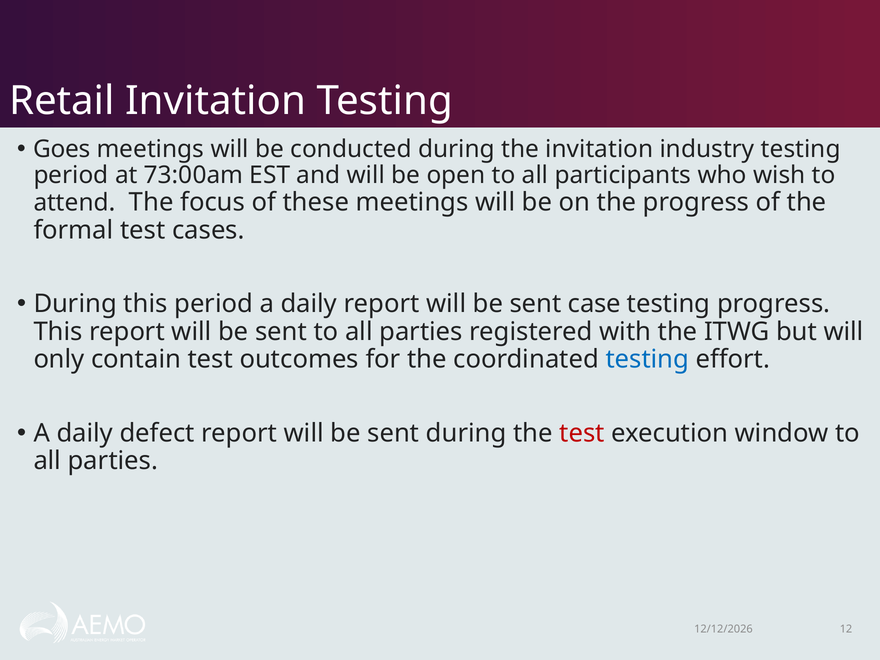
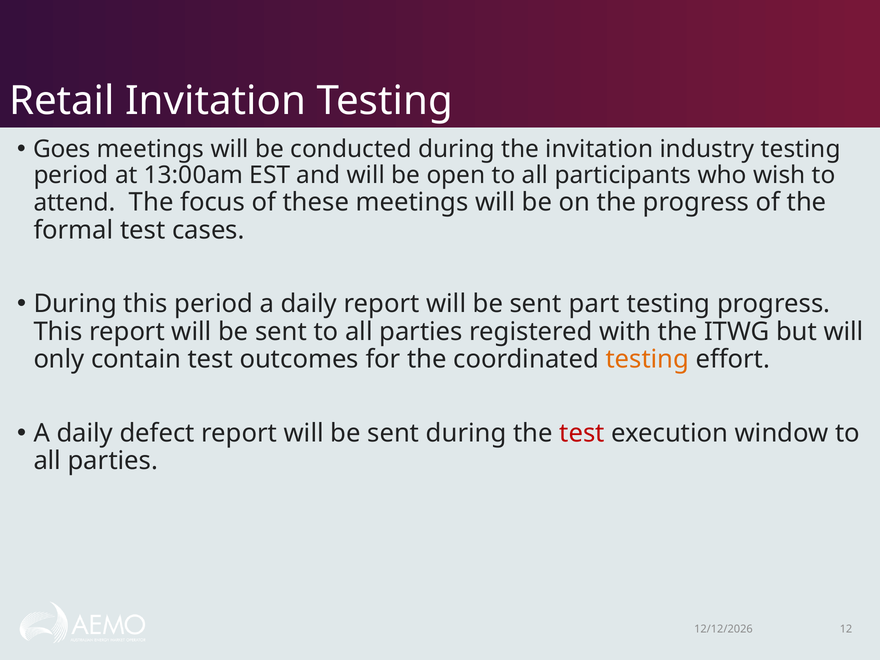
73:00am: 73:00am -> 13:00am
case: case -> part
testing at (647, 359) colour: blue -> orange
